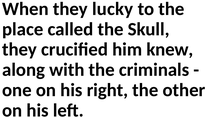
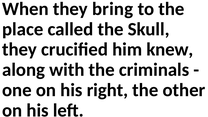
lucky: lucky -> bring
